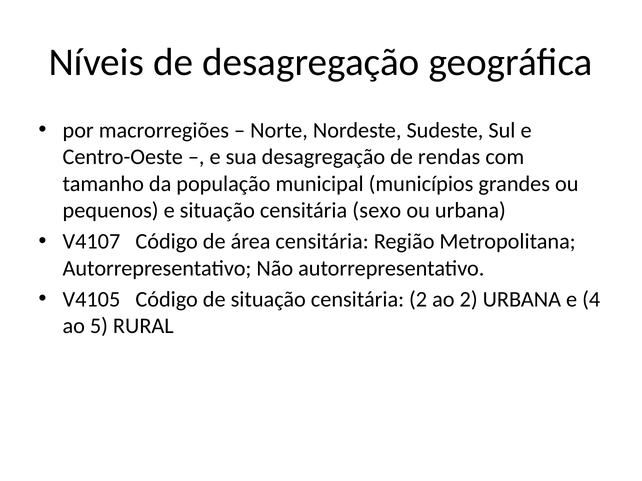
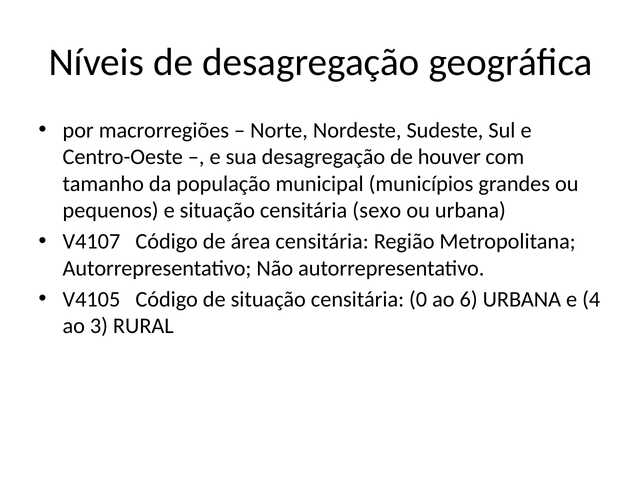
rendas: rendas -> houver
censitária 2: 2 -> 0
ao 2: 2 -> 6
5: 5 -> 3
